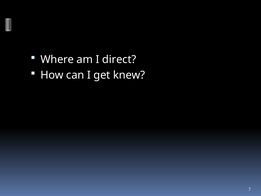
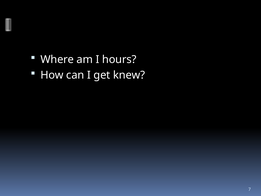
direct: direct -> hours
